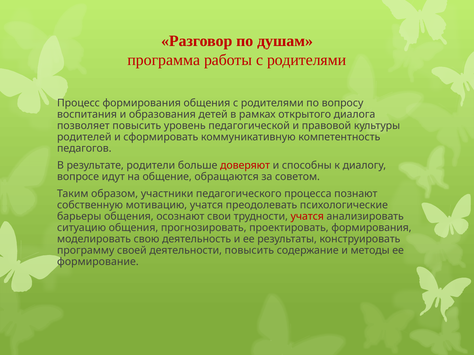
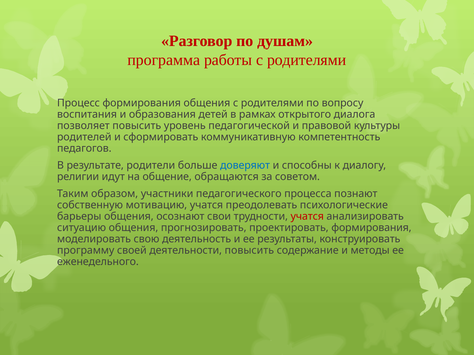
доверяют colour: red -> blue
вопросе: вопросе -> религии
формирование: формирование -> еженедельного
